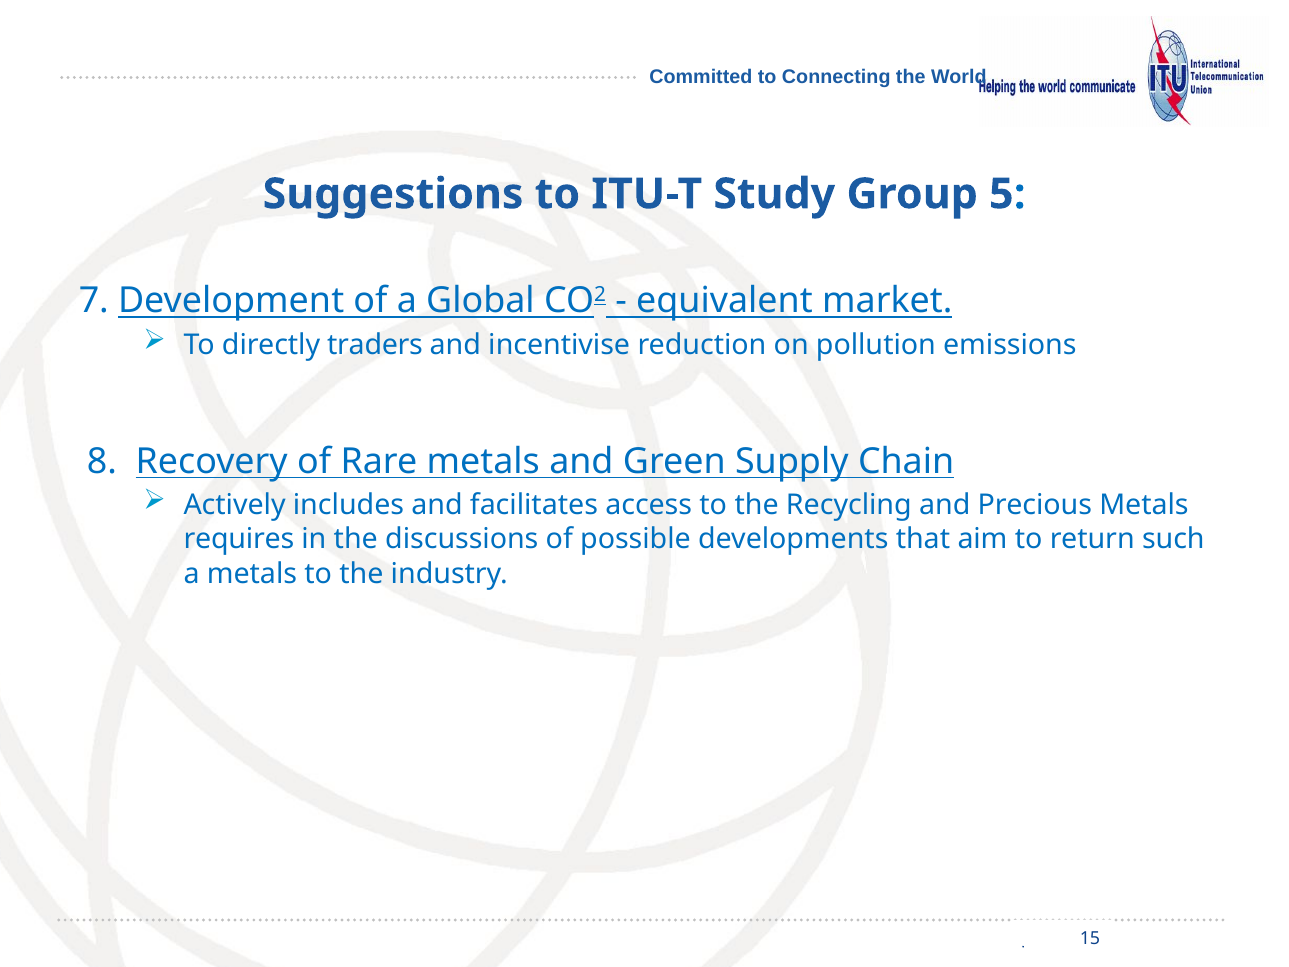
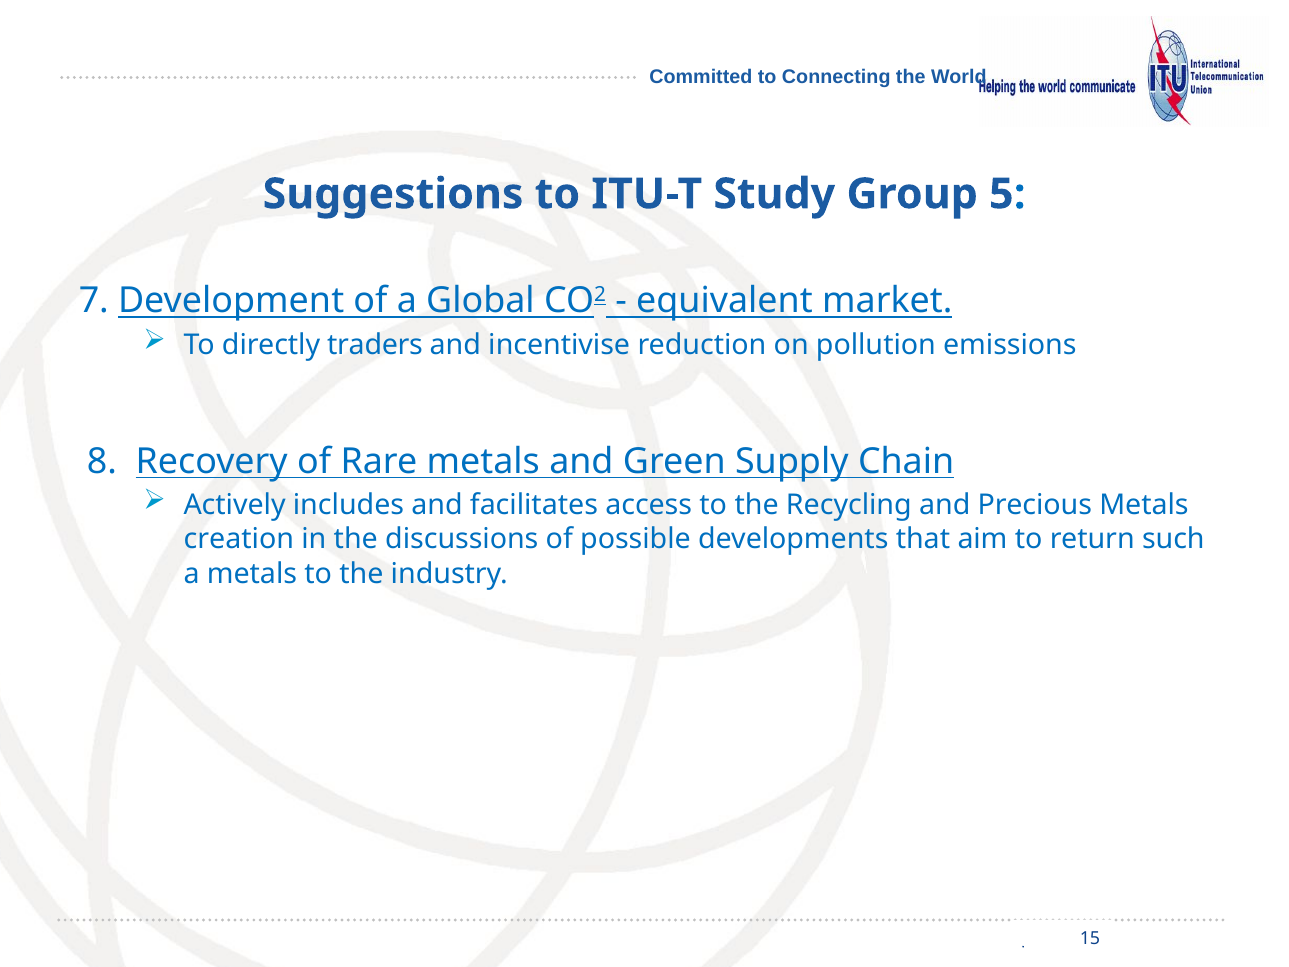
requires: requires -> creation
